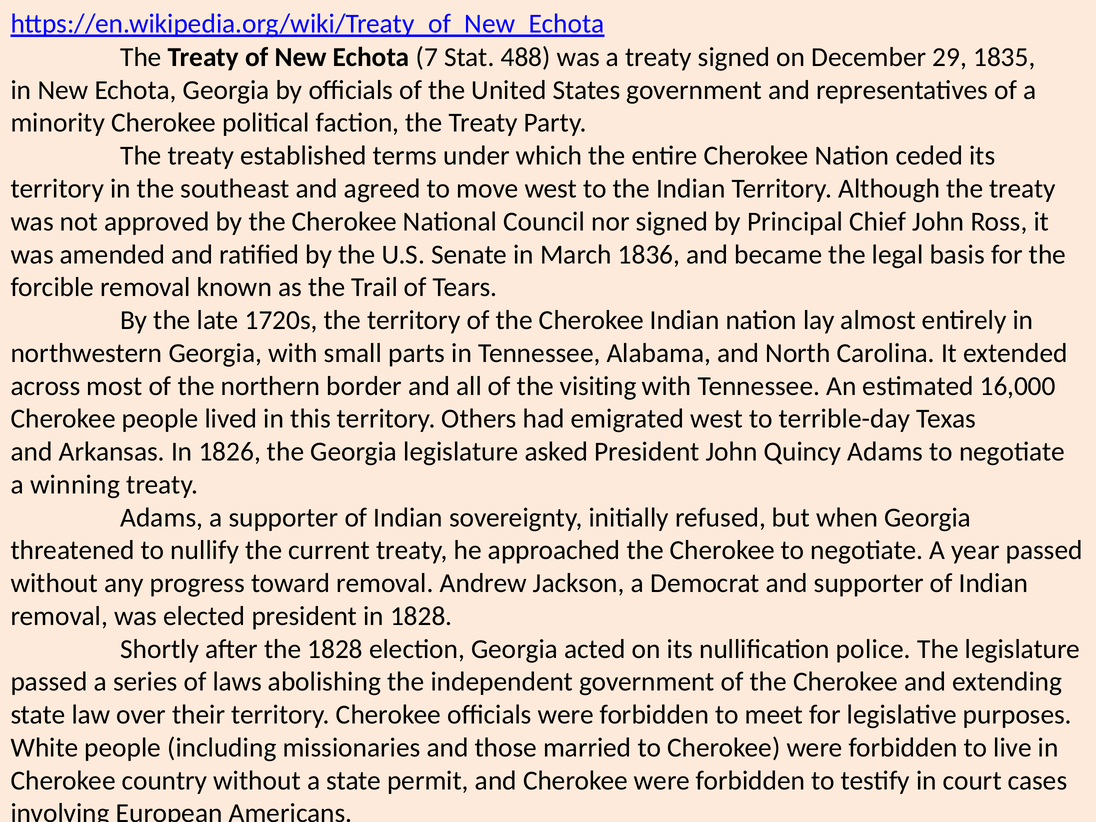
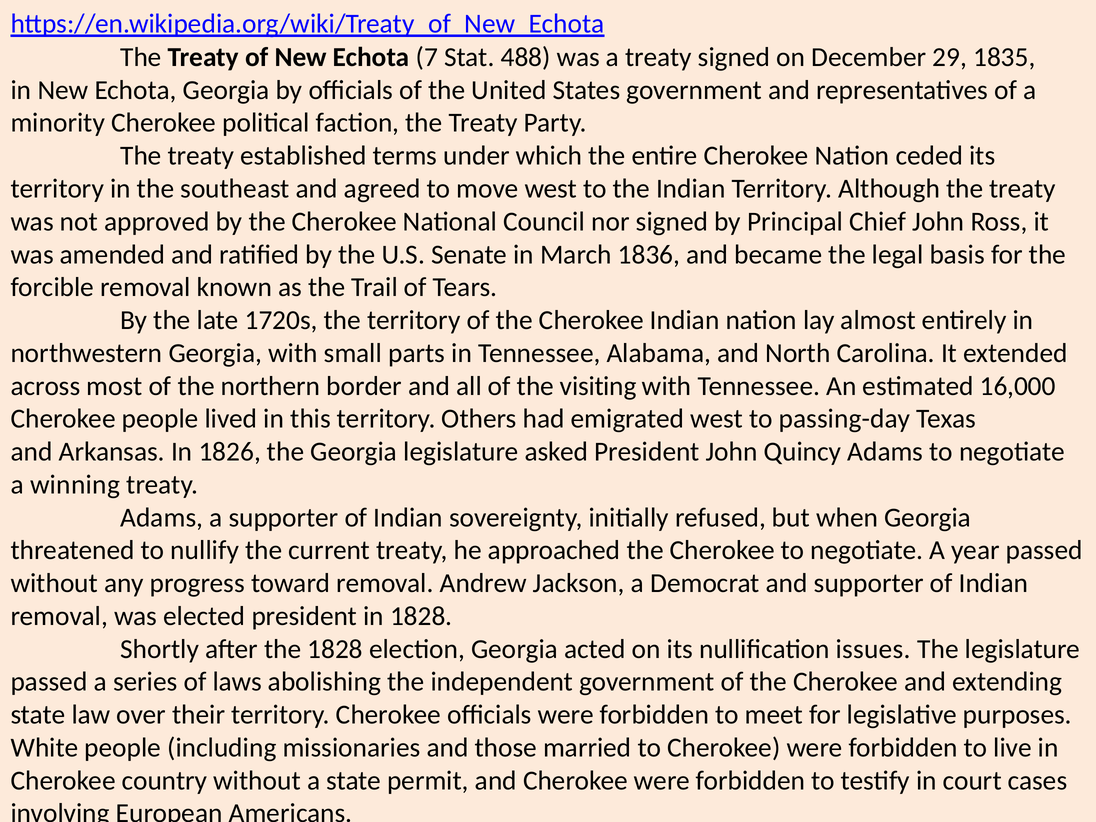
terrible-day: terrible-day -> passing-day
police: police -> issues
